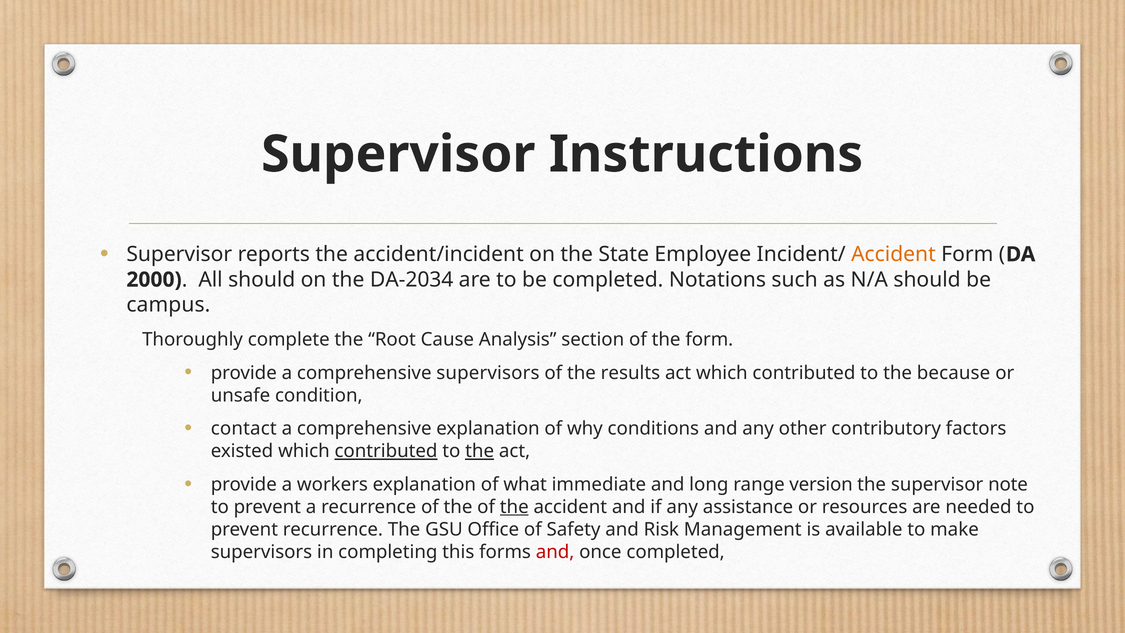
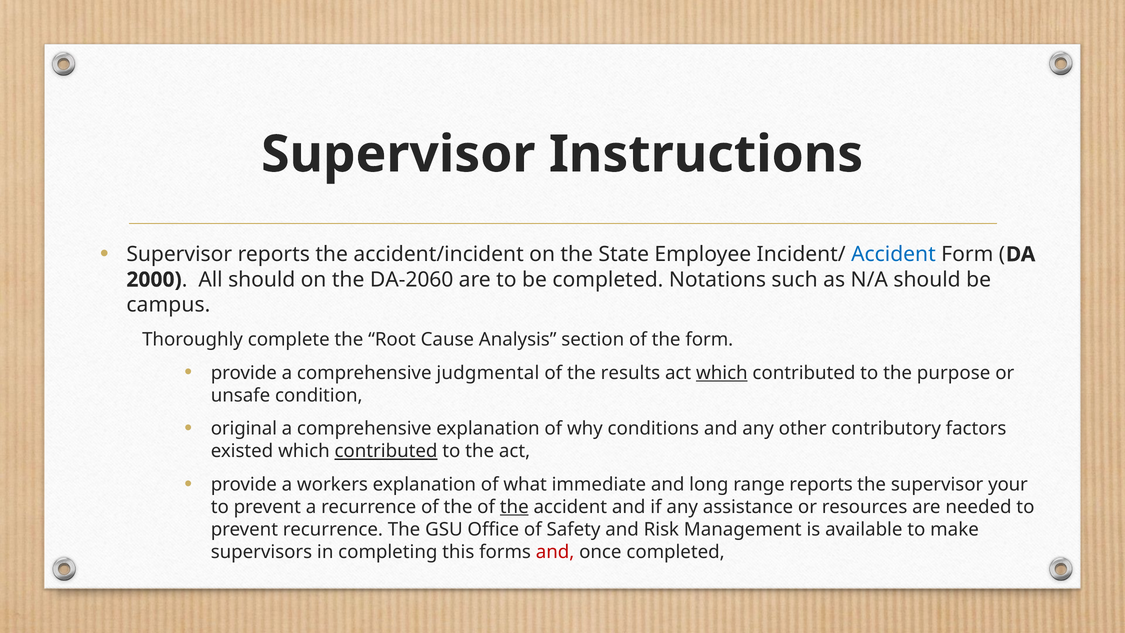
Accident at (893, 254) colour: orange -> blue
DA-2034: DA-2034 -> DA-2060
comprehensive supervisors: supervisors -> judgmental
which at (722, 373) underline: none -> present
because: because -> purpose
contact: contact -> original
the at (480, 451) underline: present -> none
range version: version -> reports
note: note -> your
